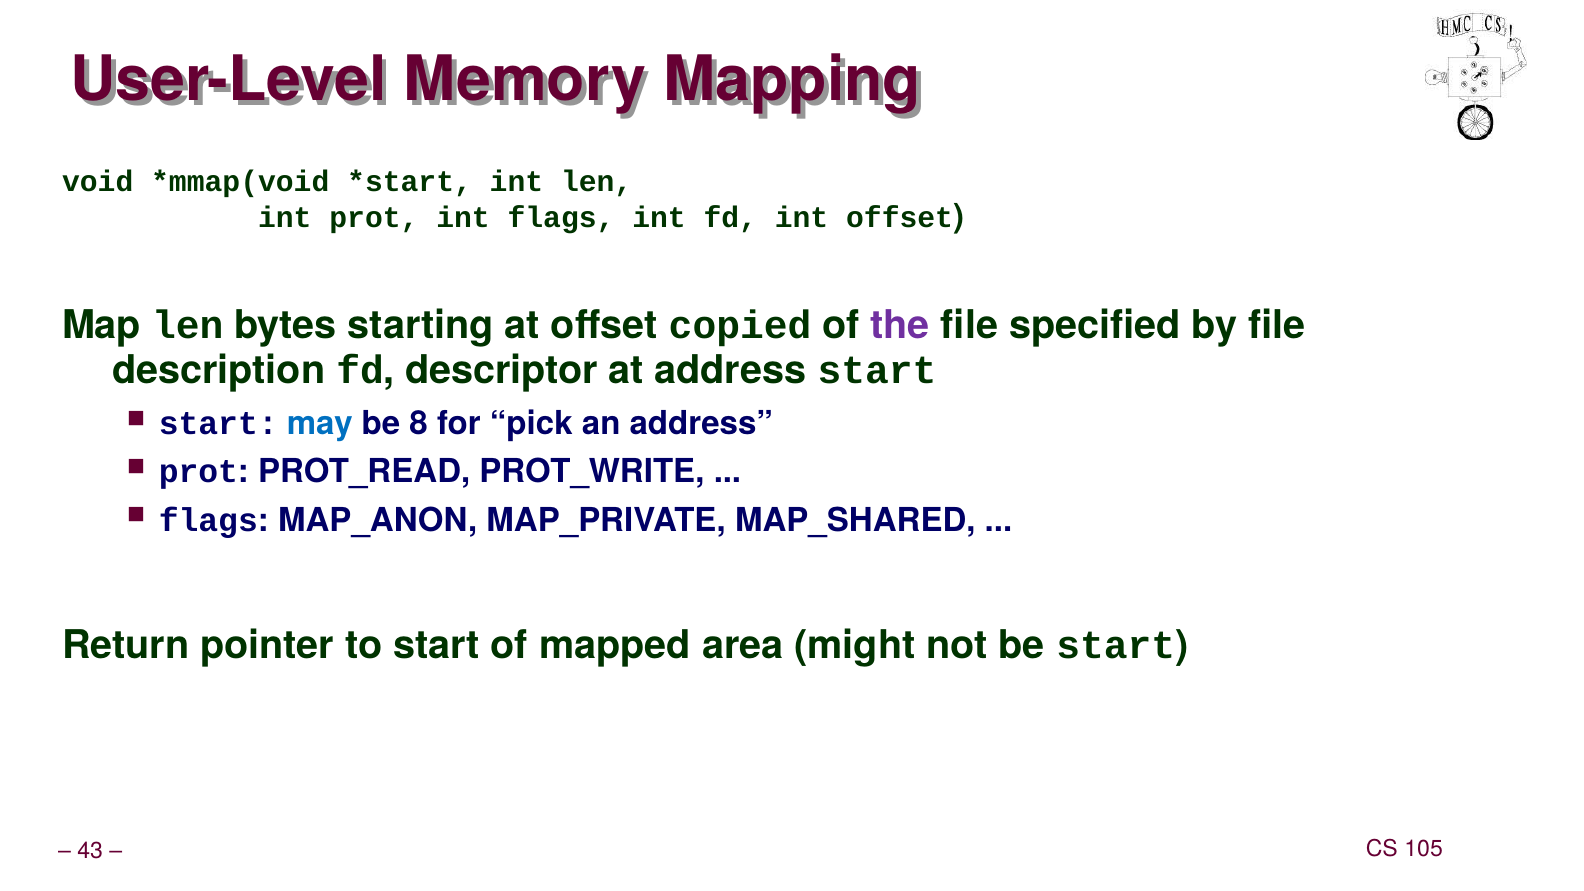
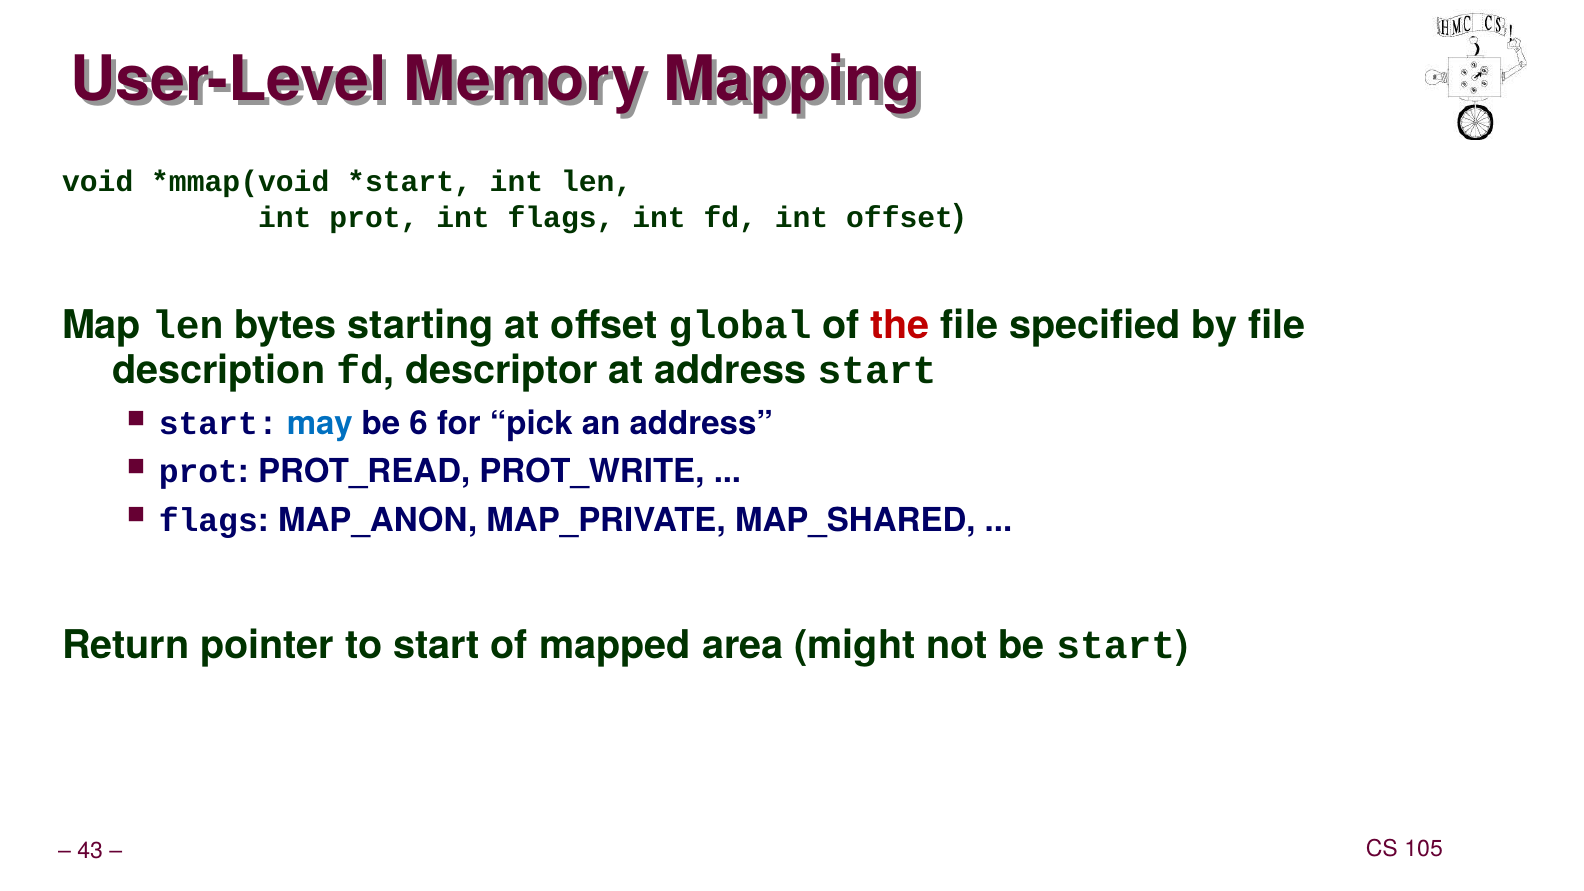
copied: copied -> global
the colour: purple -> red
8: 8 -> 6
